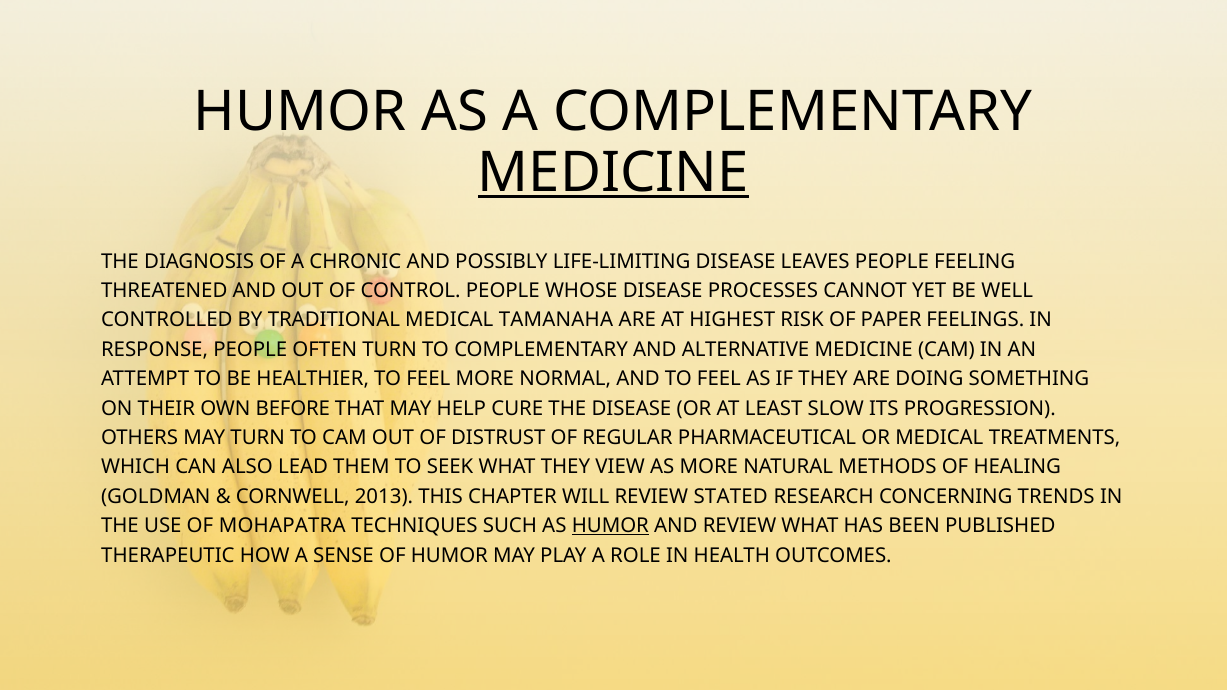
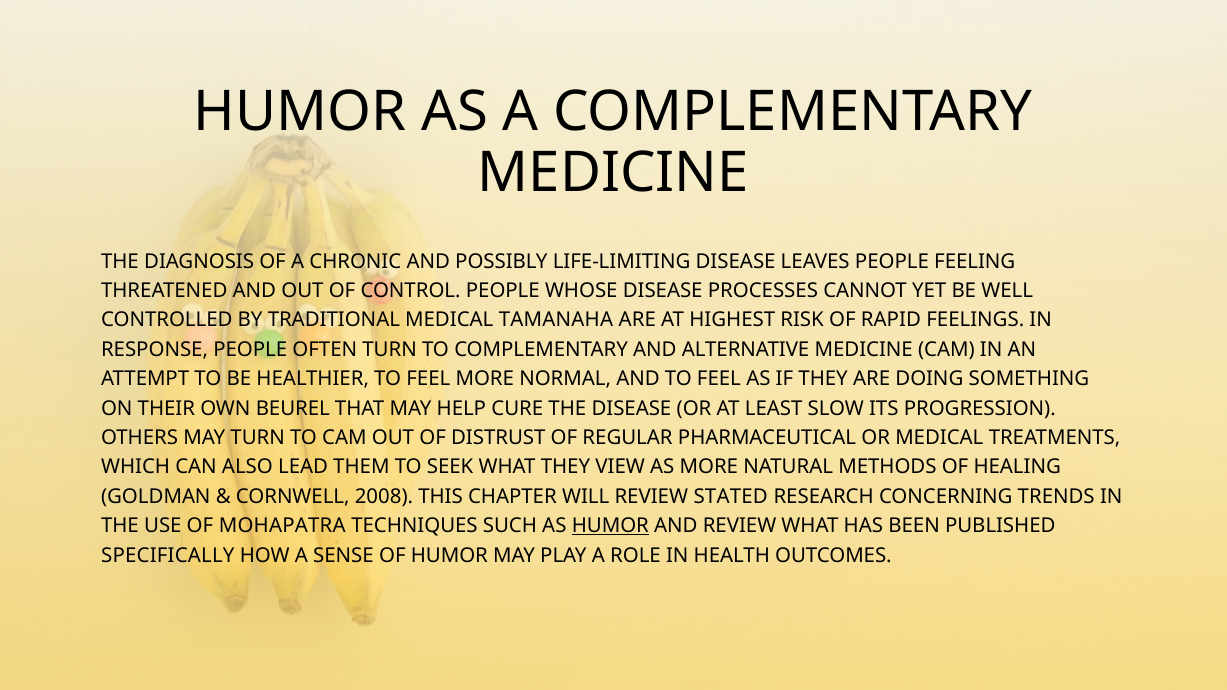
MEDICINE at (613, 173) underline: present -> none
PAPER: PAPER -> RAPID
BEFORE: BEFORE -> BEUREL
2013: 2013 -> 2008
THERAPEUTIC: THERAPEUTIC -> SPECIFICALLY
